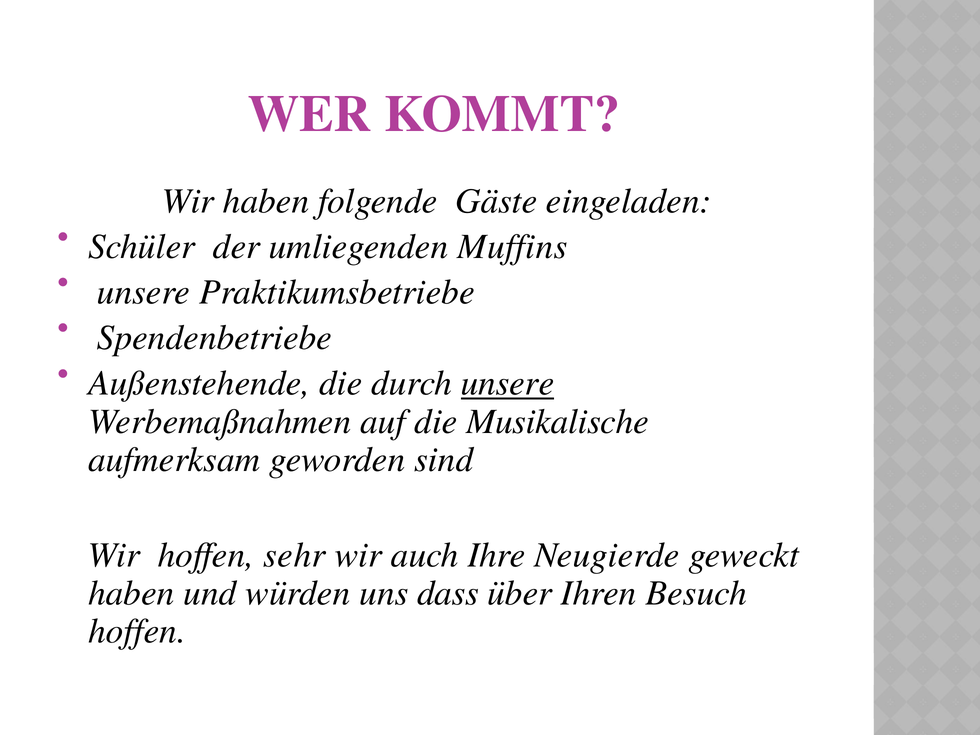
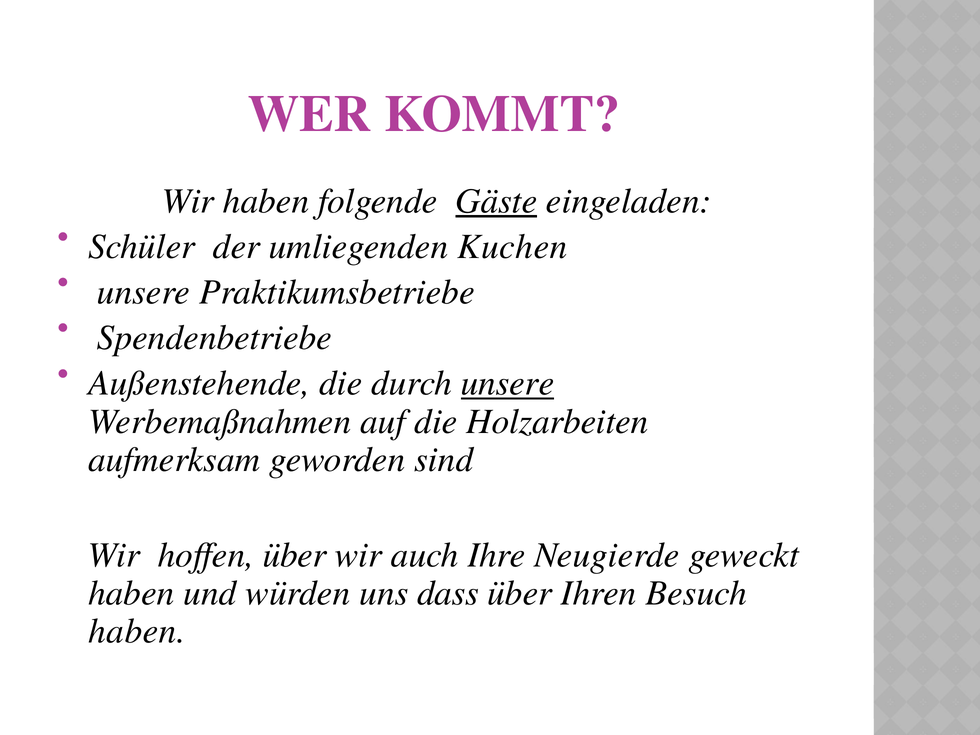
Gäste underline: none -> present
Muffins: Muffins -> Kuchen
Musikalische: Musikalische -> Holzarbeiten
hoffen sehr: sehr -> über
hoffen at (137, 631): hoffen -> haben
